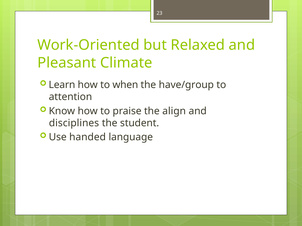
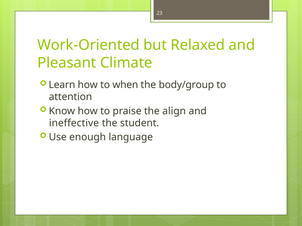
have/group: have/group -> body/group
disciplines: disciplines -> ineffective
handed: handed -> enough
